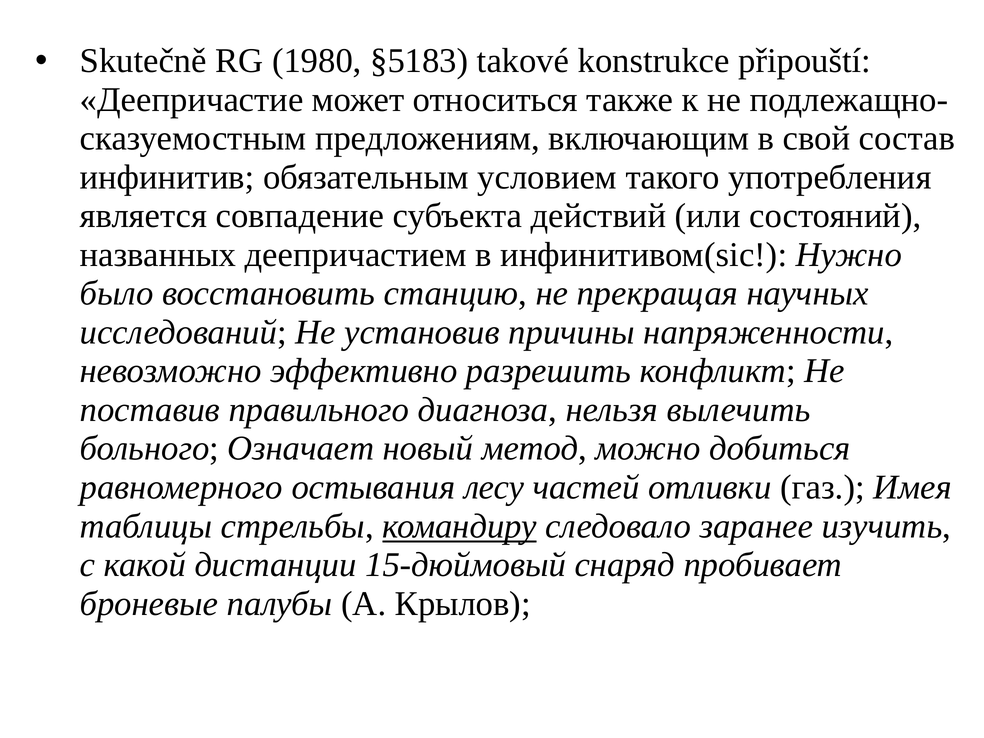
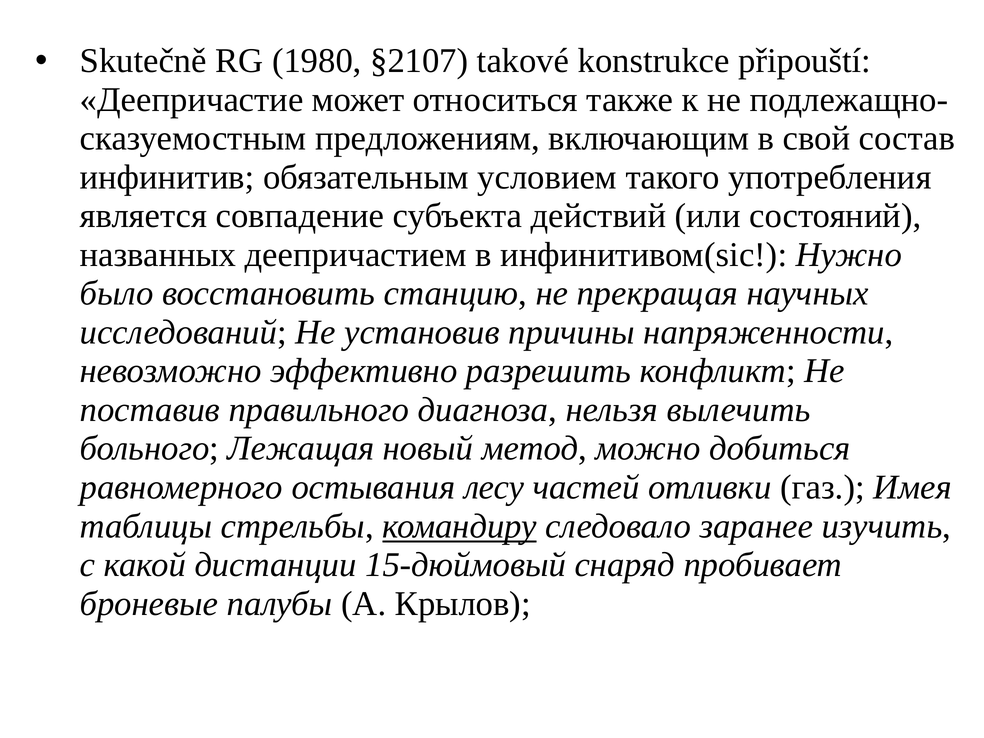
§5183: §5183 -> §2107
Означает: Означает -> Лежащая
